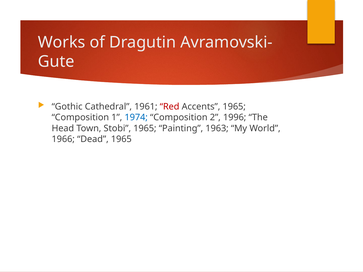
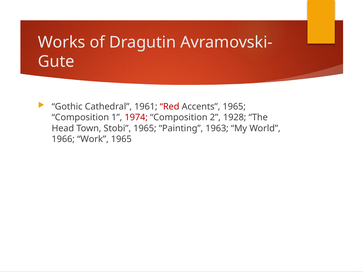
1974 colour: blue -> red
1996: 1996 -> 1928
Dead: Dead -> Work
